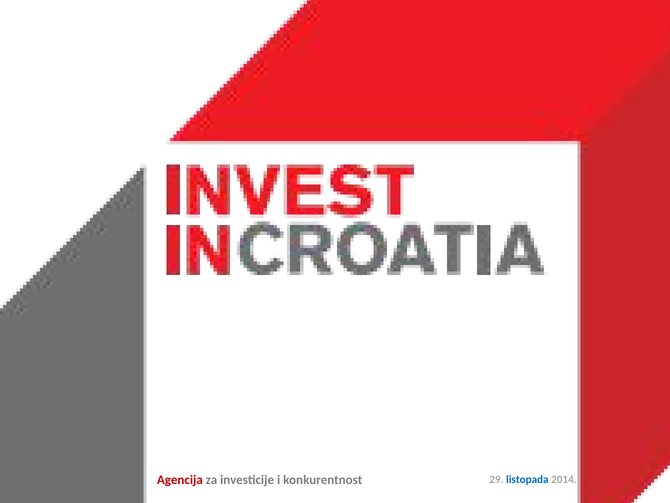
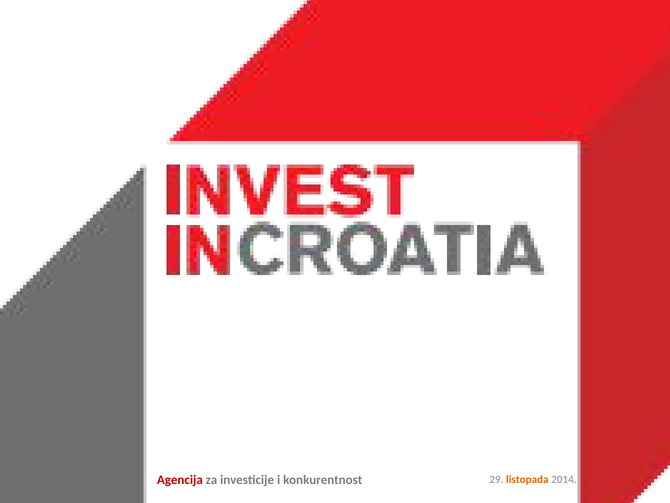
listopada colour: blue -> orange
